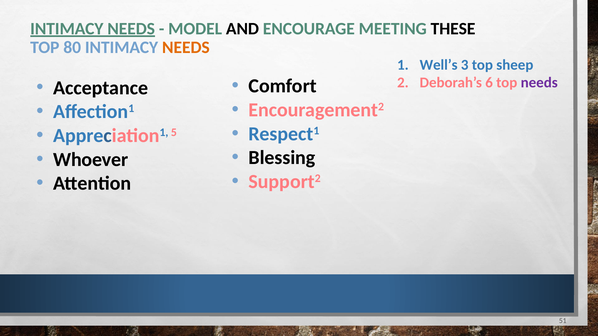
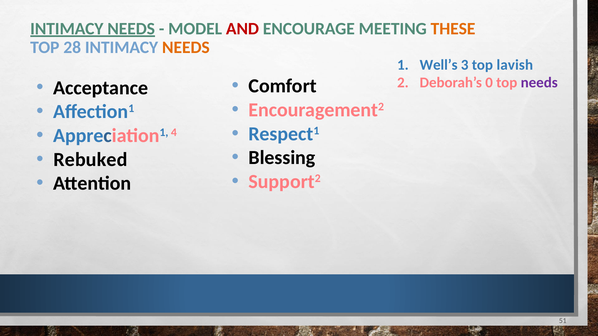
AND colour: black -> red
THESE colour: black -> orange
80: 80 -> 28
sheep: sheep -> lavish
6: 6 -> 0
5: 5 -> 4
Whoever: Whoever -> Rebuked
